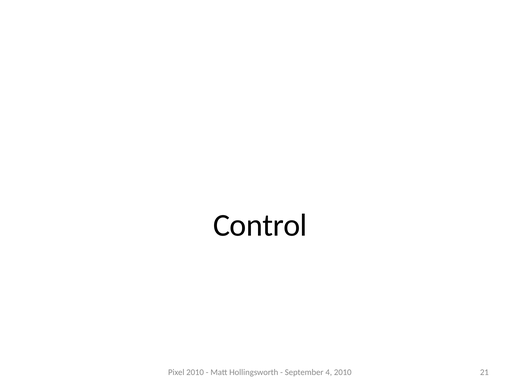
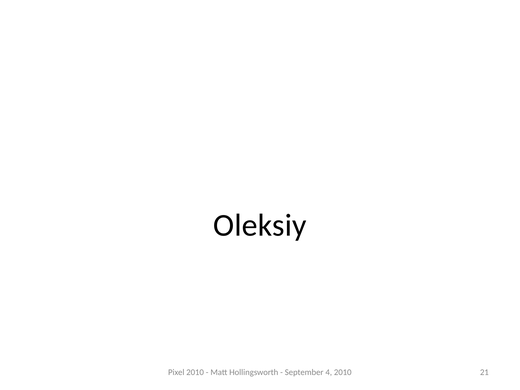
Control: Control -> Oleksiy
